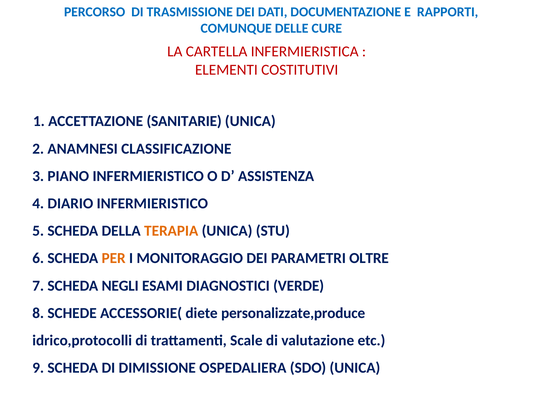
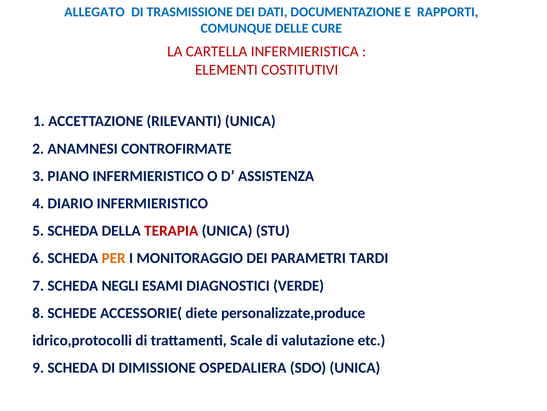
PERCORSO: PERCORSO -> ALLEGATO
SANITARIE: SANITARIE -> RILEVANTI
CLASSIFICAZIONE: CLASSIFICAZIONE -> CONTROFIRMATE
TERAPIA colour: orange -> red
OLTRE: OLTRE -> TARDI
